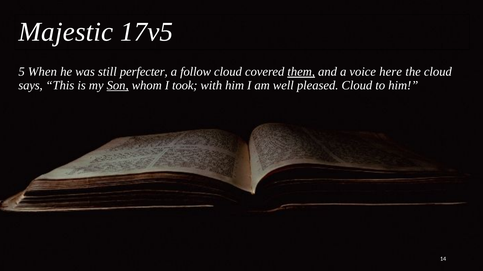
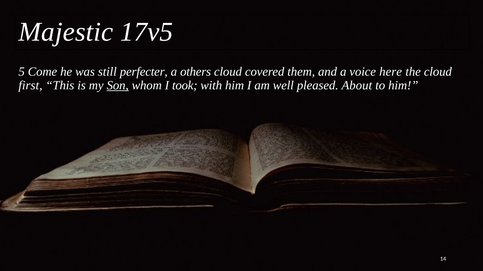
When: When -> Come
follow: follow -> others
them underline: present -> none
says: says -> first
pleased Cloud: Cloud -> About
